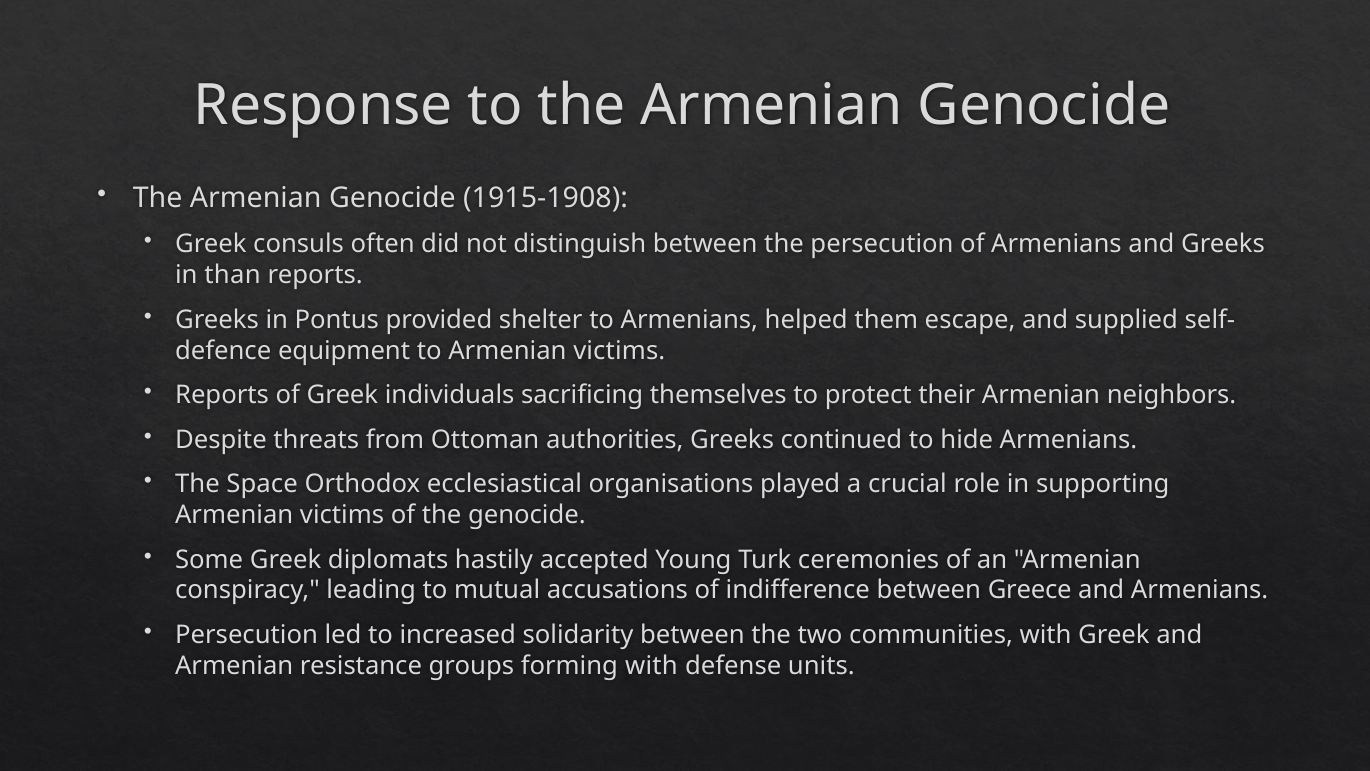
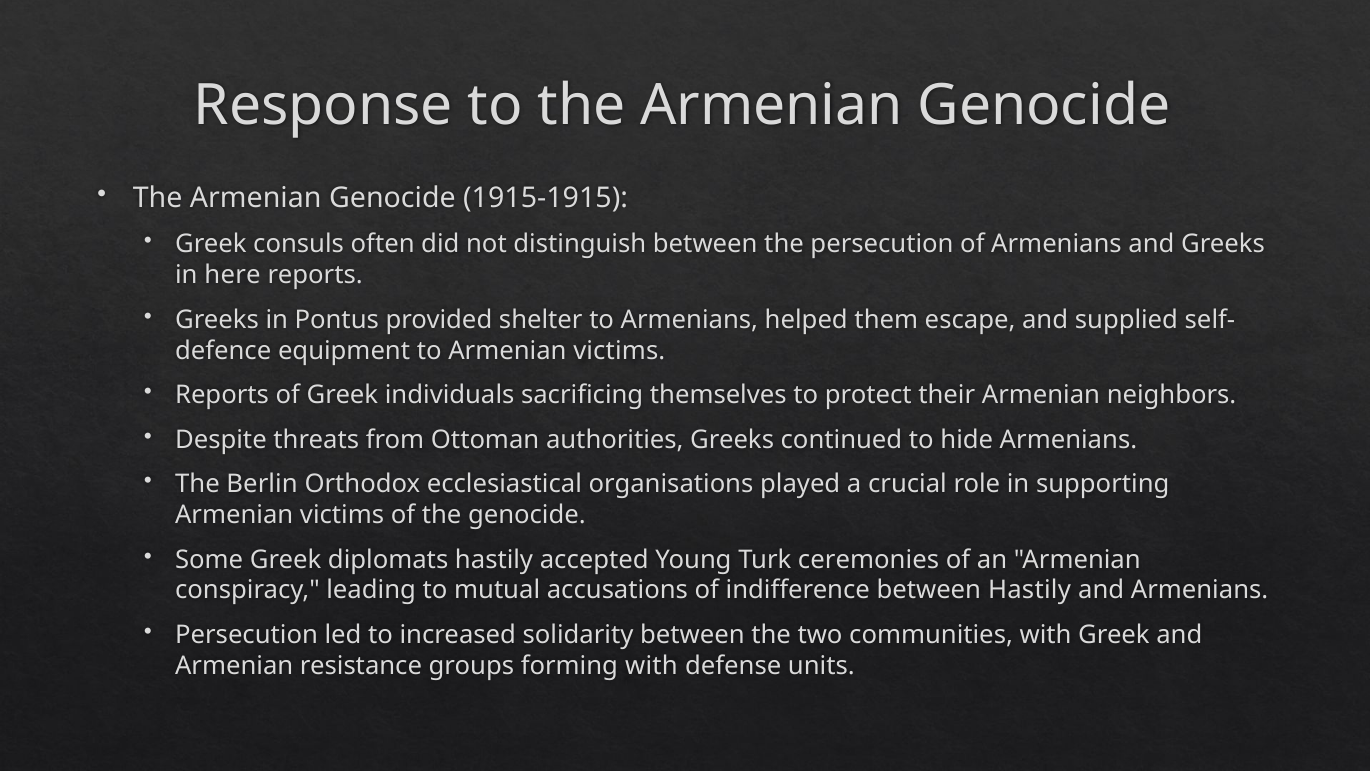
1915-1908: 1915-1908 -> 1915-1915
than: than -> here
Space: Space -> Berlin
between Greece: Greece -> Hastily
